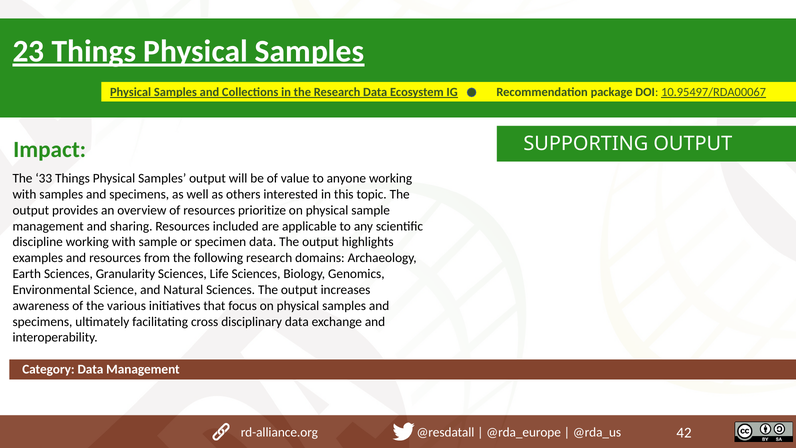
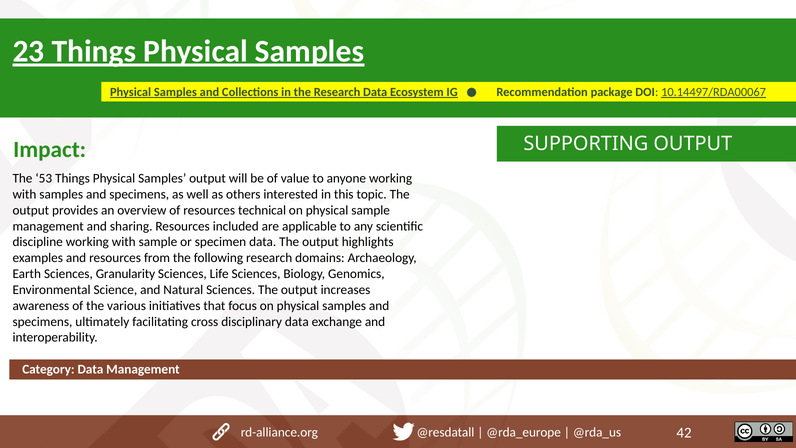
10.95497/RDA00067: 10.95497/RDA00067 -> 10.14497/RDA00067
33: 33 -> 53
prioritize: prioritize -> technical
